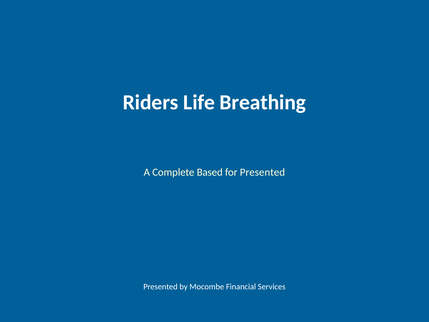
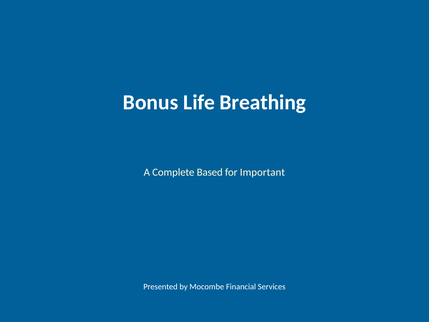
Riders: Riders -> Bonus
for Presented: Presented -> Important
